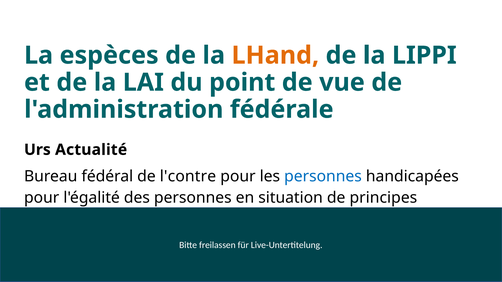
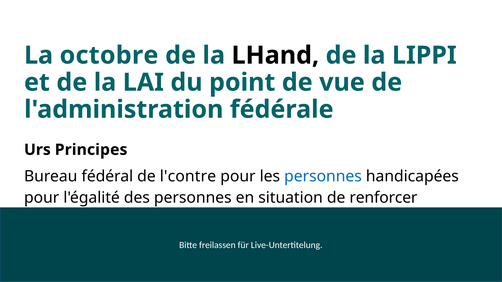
espèces: espèces -> octobre
LHand colour: orange -> black
Actualité: Actualité -> Principes
principes: principes -> renforcer
